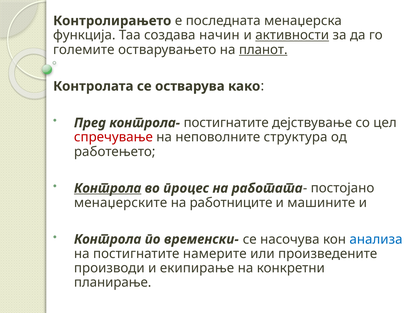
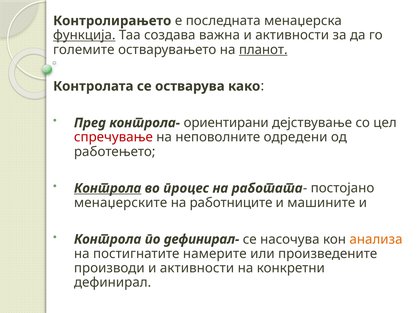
функција underline: none -> present
начин: начин -> важна
активности at (292, 35) underline: present -> none
контрола- постигнатите: постигнатите -> ориентирани
структура: структура -> одредени
временски-: временски- -> дефинирал-
анализа colour: blue -> orange
производи и екипирање: екипирање -> активности
планирање: планирање -> дефинирал
